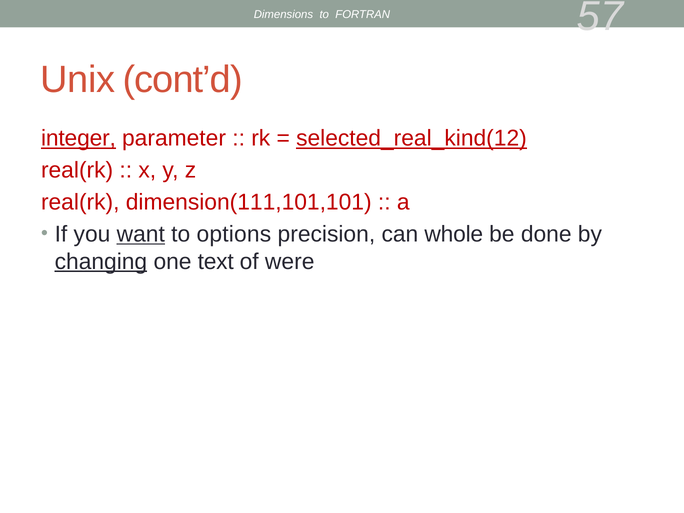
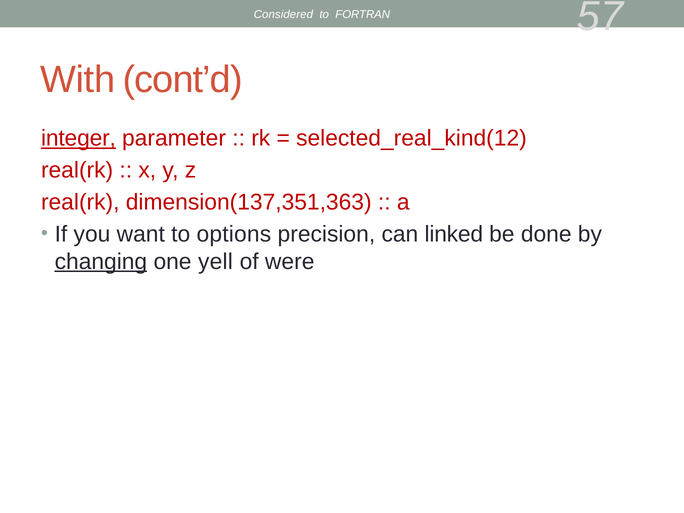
Dimensions: Dimensions -> Considered
Unix: Unix -> With
selected_real_kind(12 underline: present -> none
dimension(111,101,101: dimension(111,101,101 -> dimension(137,351,363
want underline: present -> none
whole: whole -> linked
text: text -> yell
